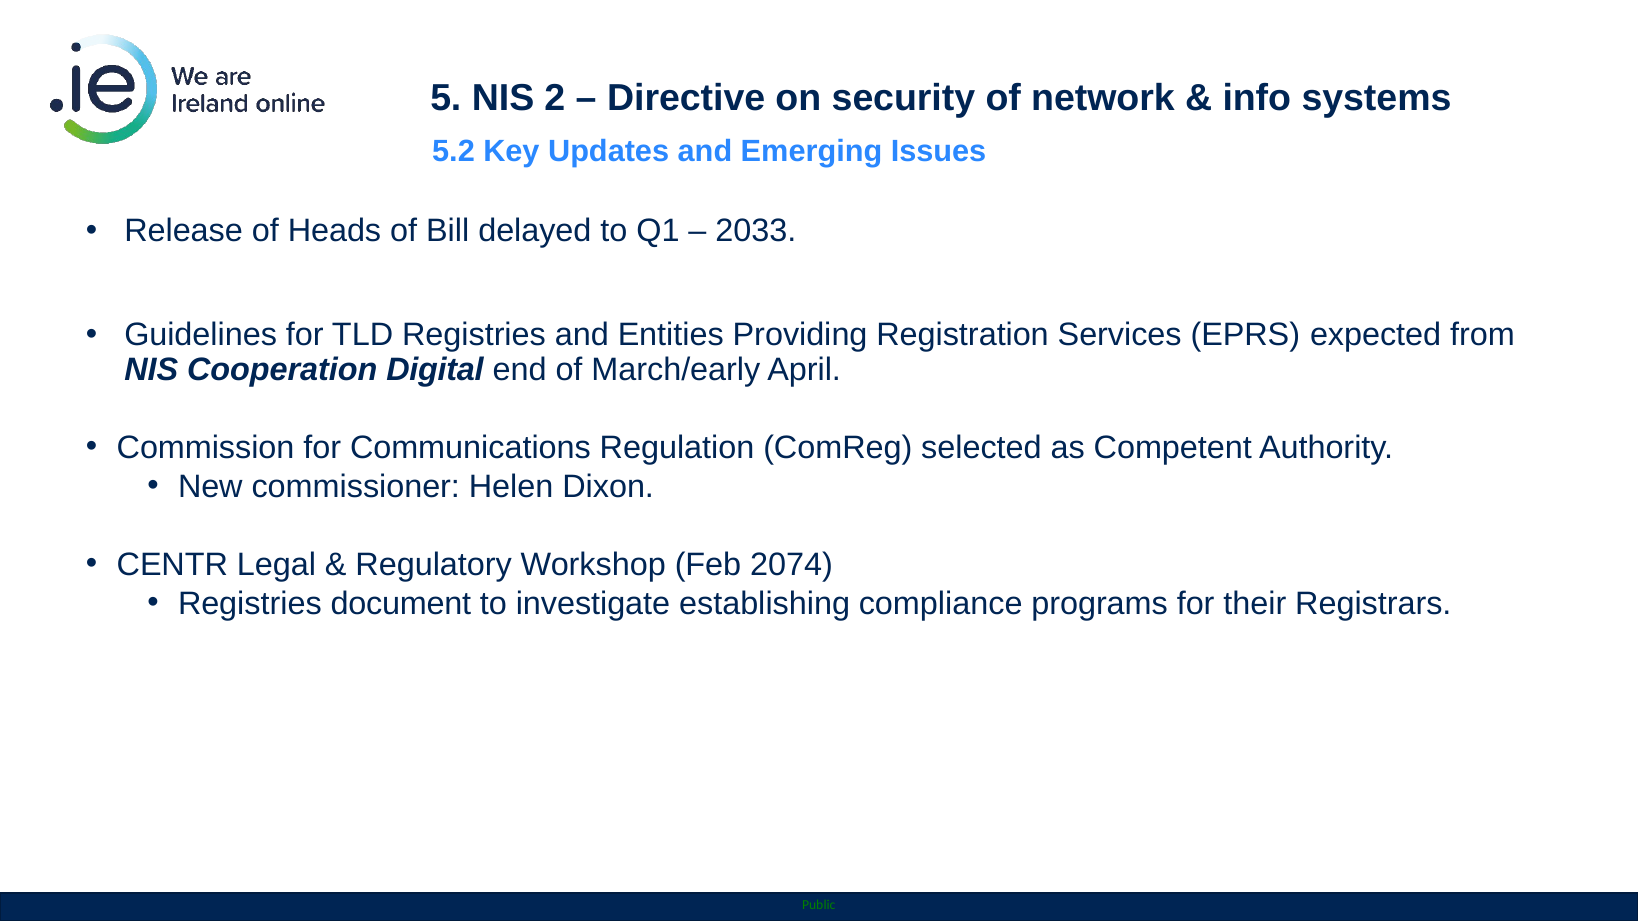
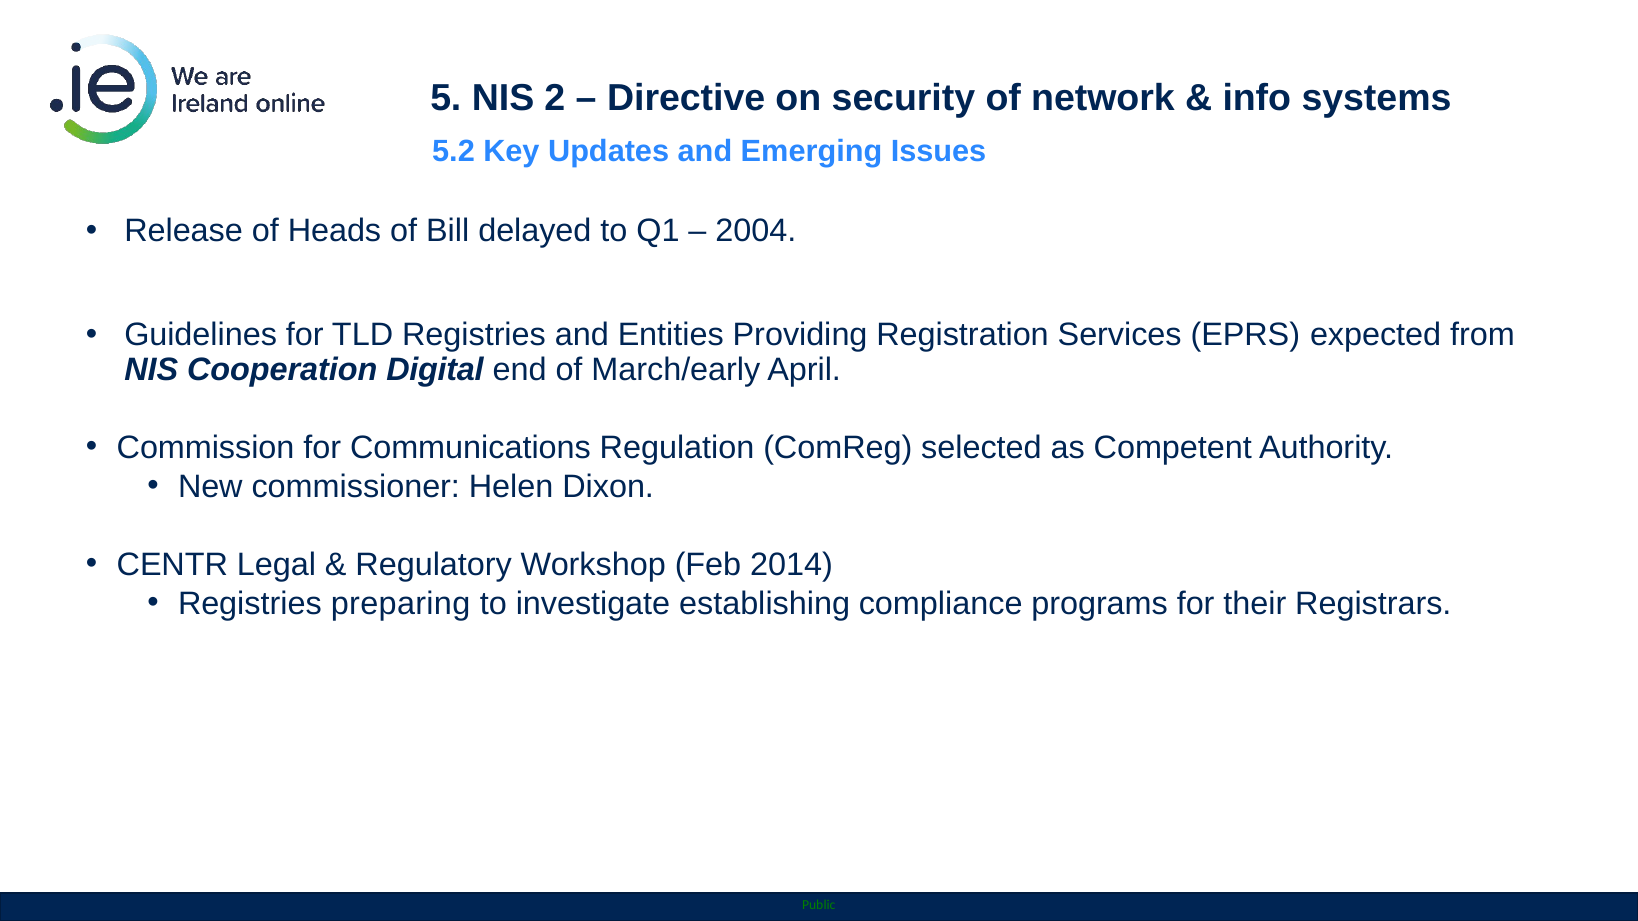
2033: 2033 -> 2004
2074: 2074 -> 2014
document: document -> preparing
